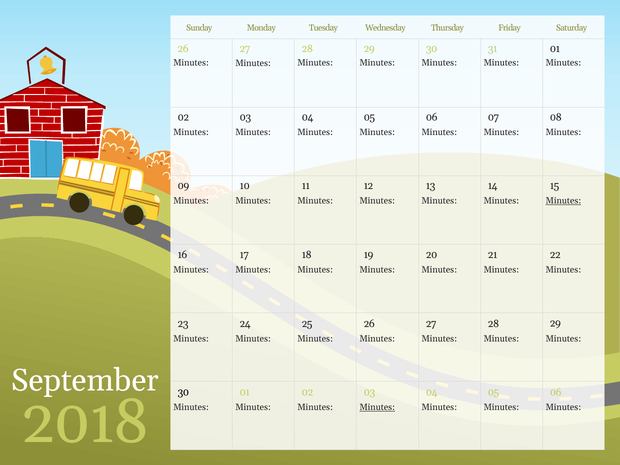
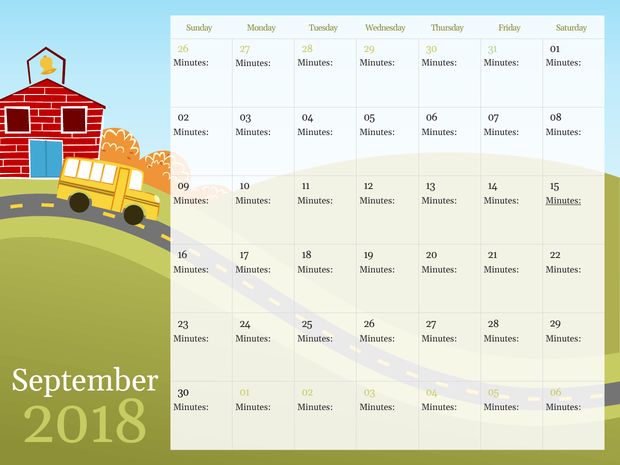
Minutes at (377, 407) underline: present -> none
